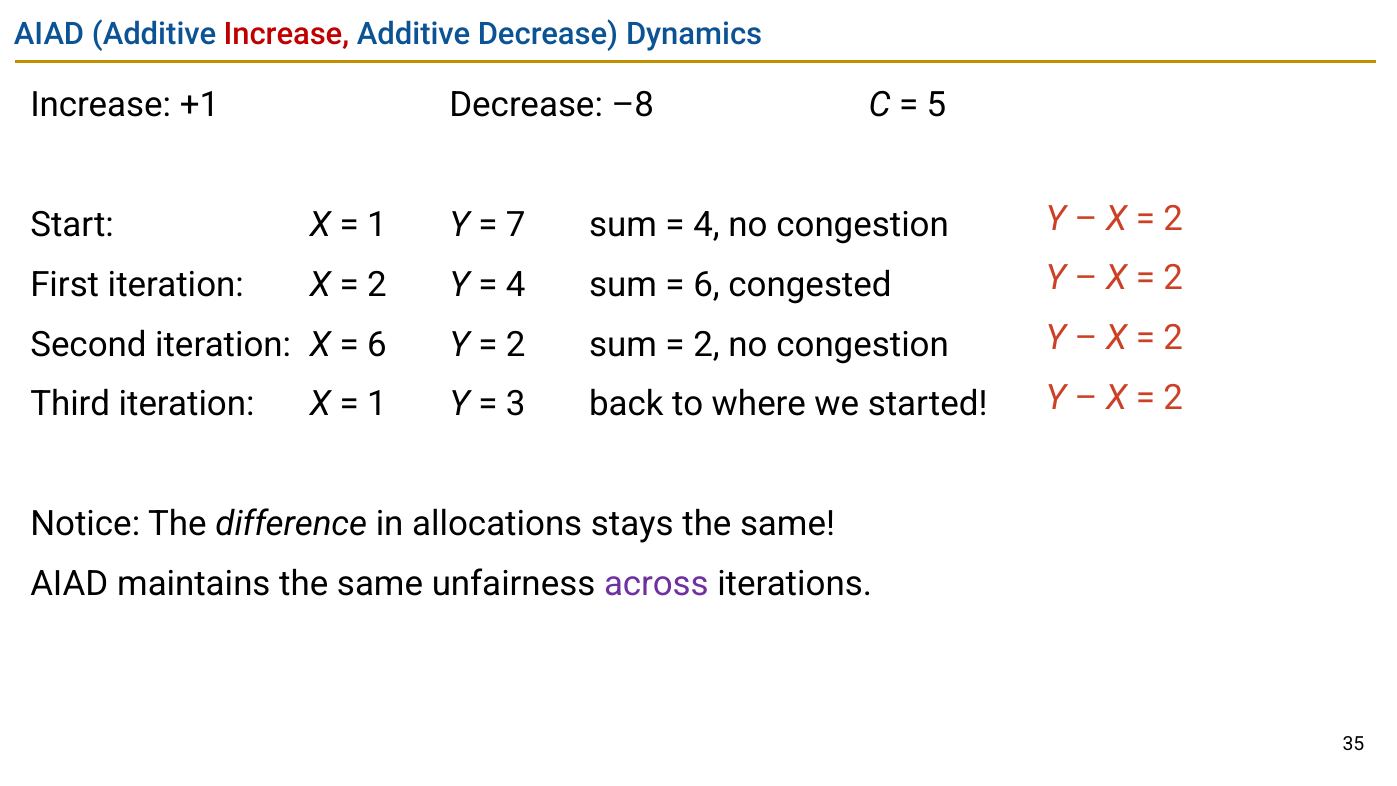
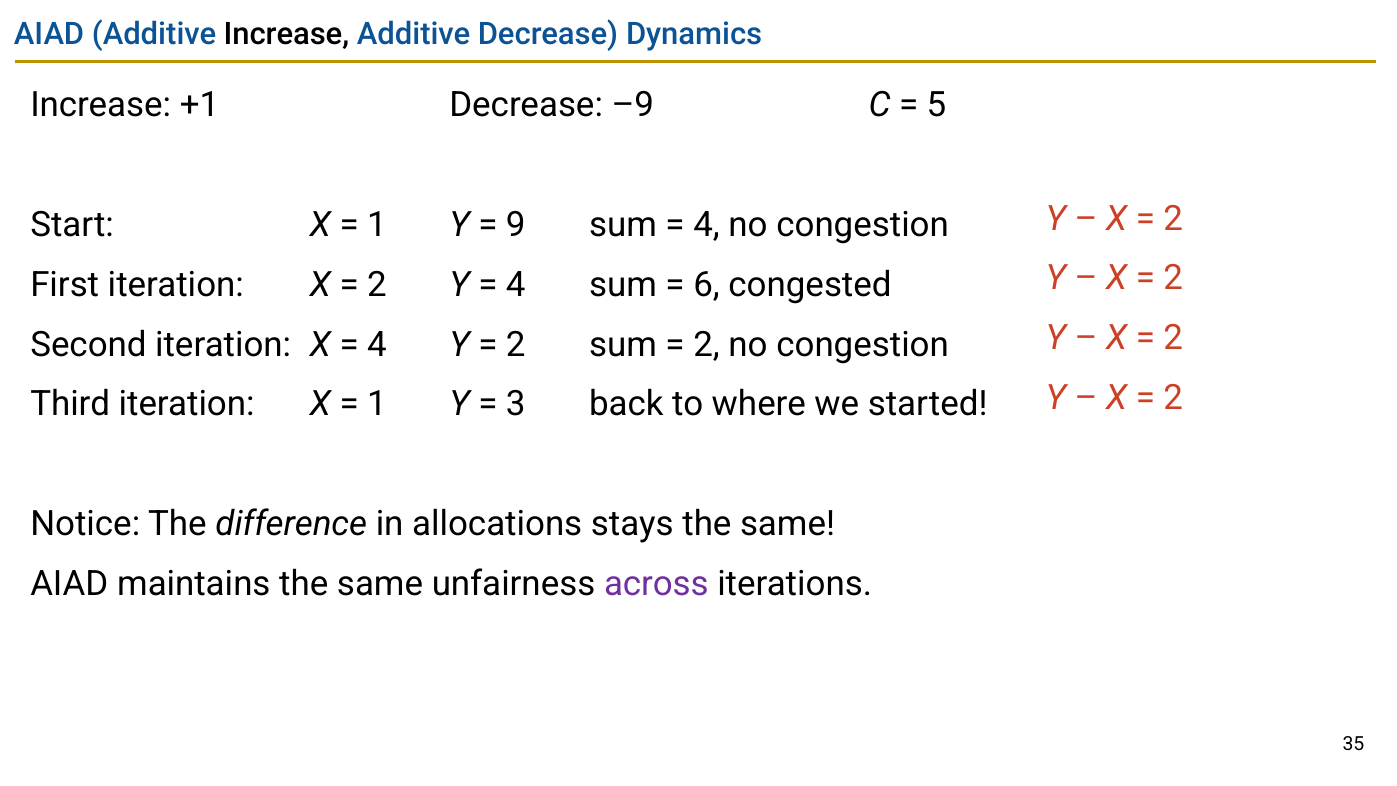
Increase at (286, 35) colour: red -> black
–8: –8 -> –9
7: 7 -> 9
6 at (377, 344): 6 -> 4
